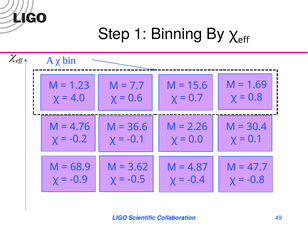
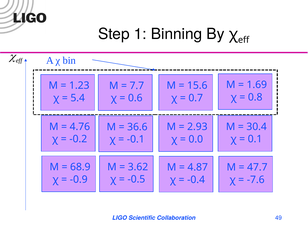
4.0: 4.0 -> 5.4
2.26: 2.26 -> 2.93
-0.8: -0.8 -> -7.6
